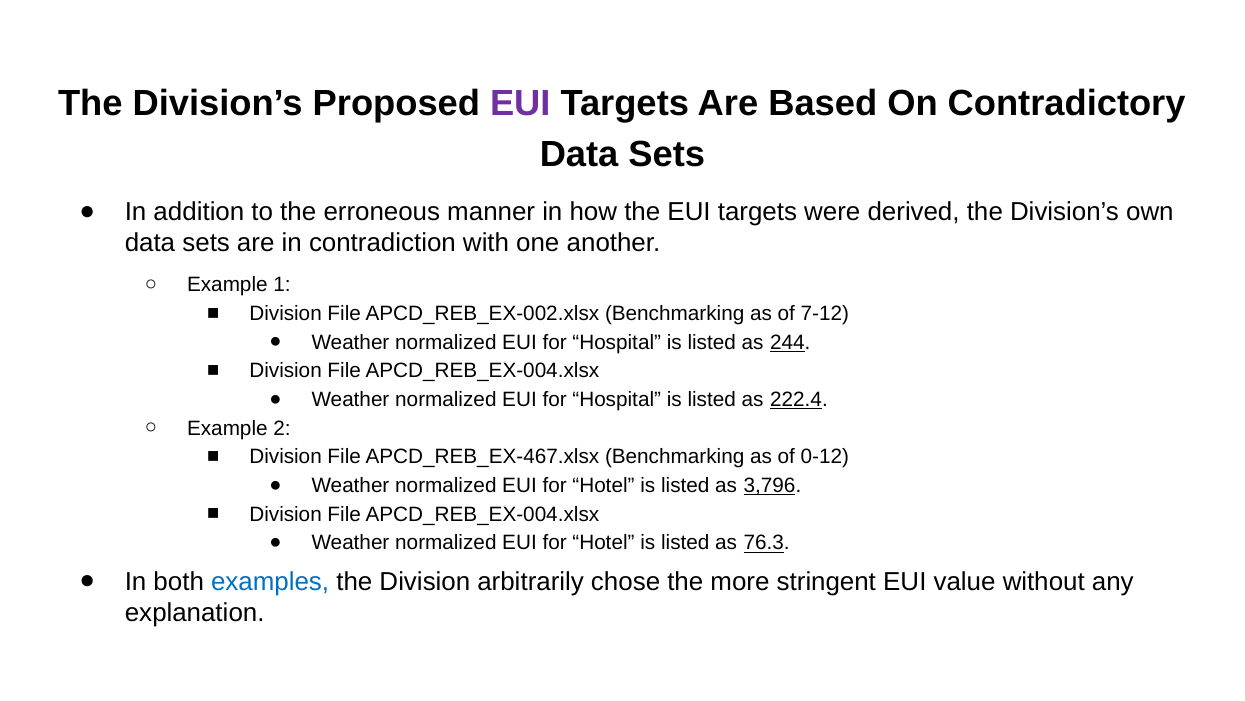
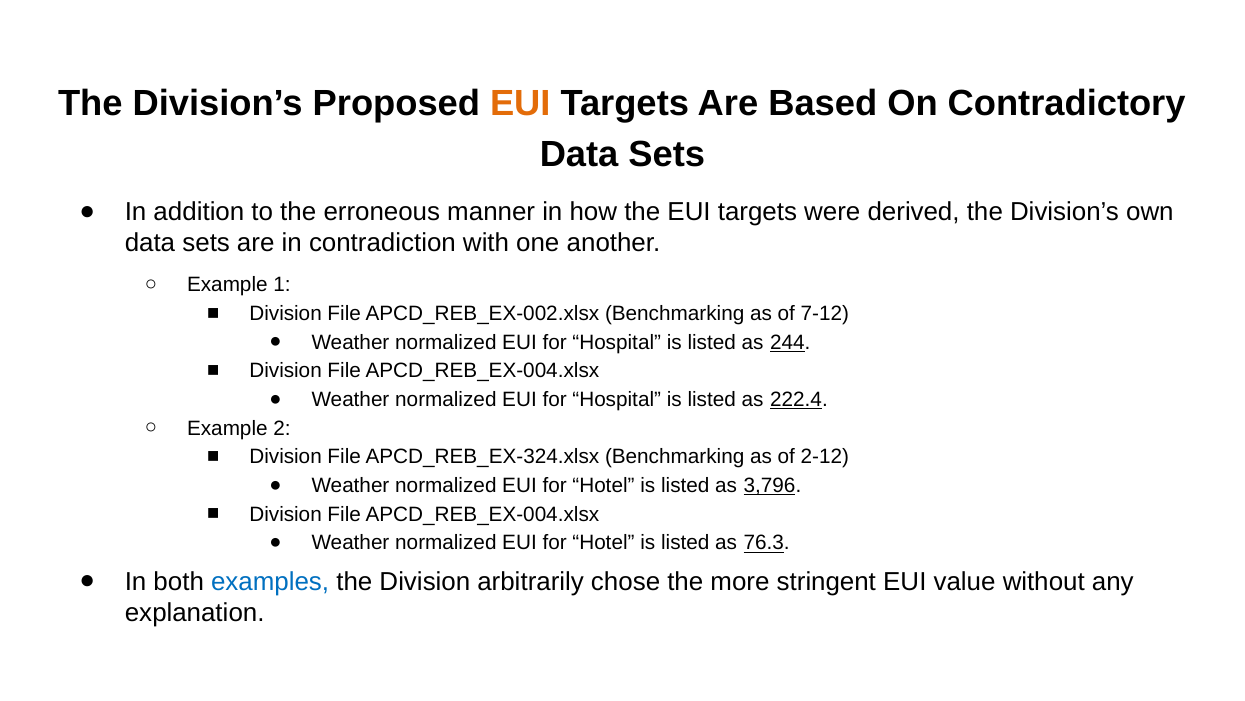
EUI at (520, 104) colour: purple -> orange
APCD_REB_EX-467.xlsx: APCD_REB_EX-467.xlsx -> APCD_REB_EX-324.xlsx
0-12: 0-12 -> 2-12
